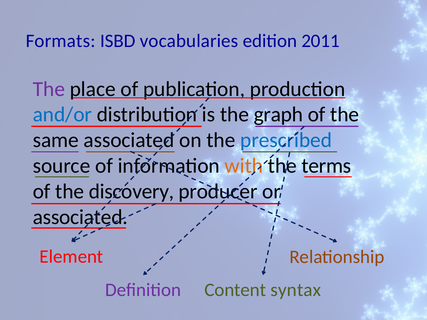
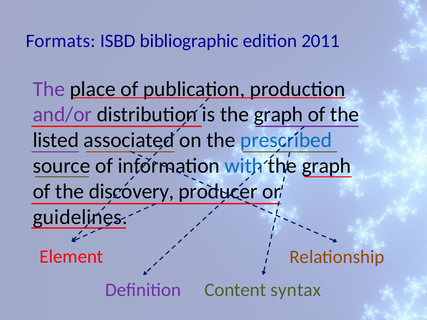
vocabularies: vocabularies -> bibliographic
and/or colour: blue -> purple
same: same -> listed
with colour: orange -> blue
terms at (326, 166): terms -> graph
associated at (80, 217): associated -> guidelines
